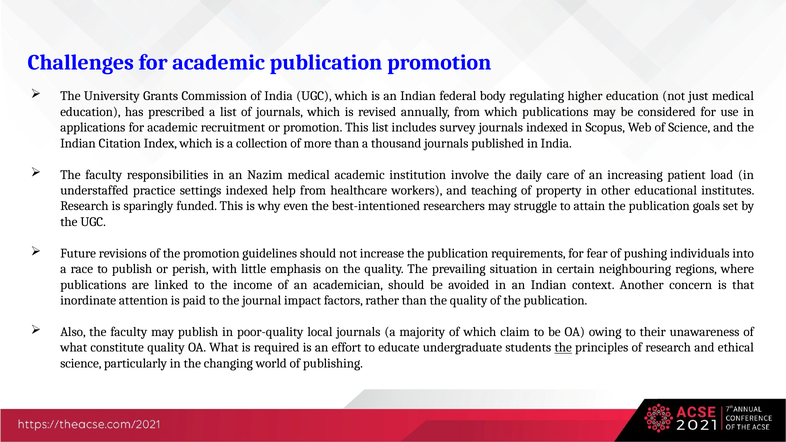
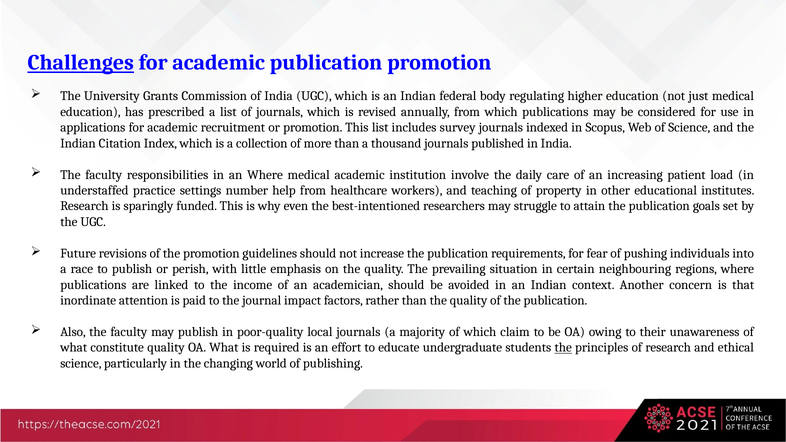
Challenges underline: none -> present
an Nazim: Nazim -> Where
settings indexed: indexed -> number
